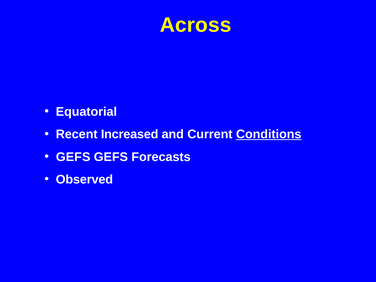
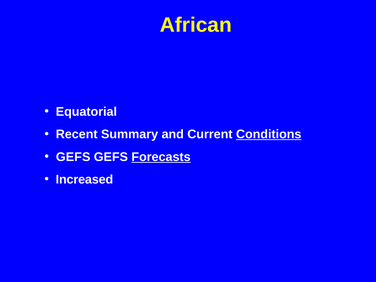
Across: Across -> African
Increased: Increased -> Summary
Forecasts underline: none -> present
Observed: Observed -> Increased
